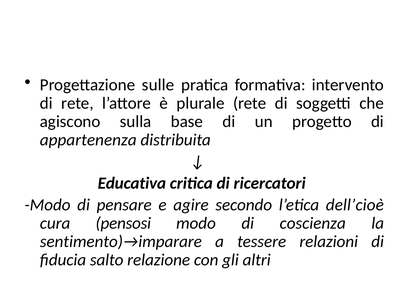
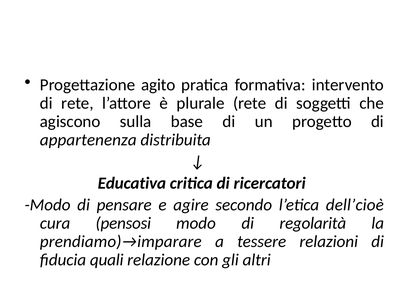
sulle: sulle -> agito
coscienza: coscienza -> regolarità
sentimento)→imparare: sentimento)→imparare -> prendiamo)→imparare
salto: salto -> quali
